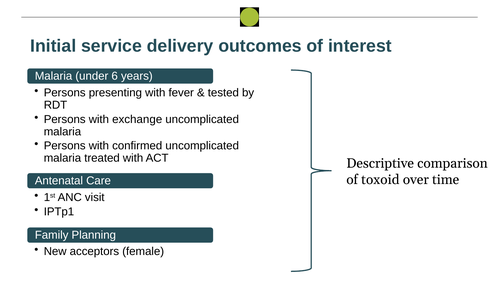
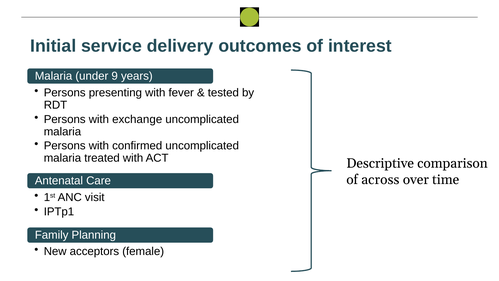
6: 6 -> 9
toxoid: toxoid -> across
